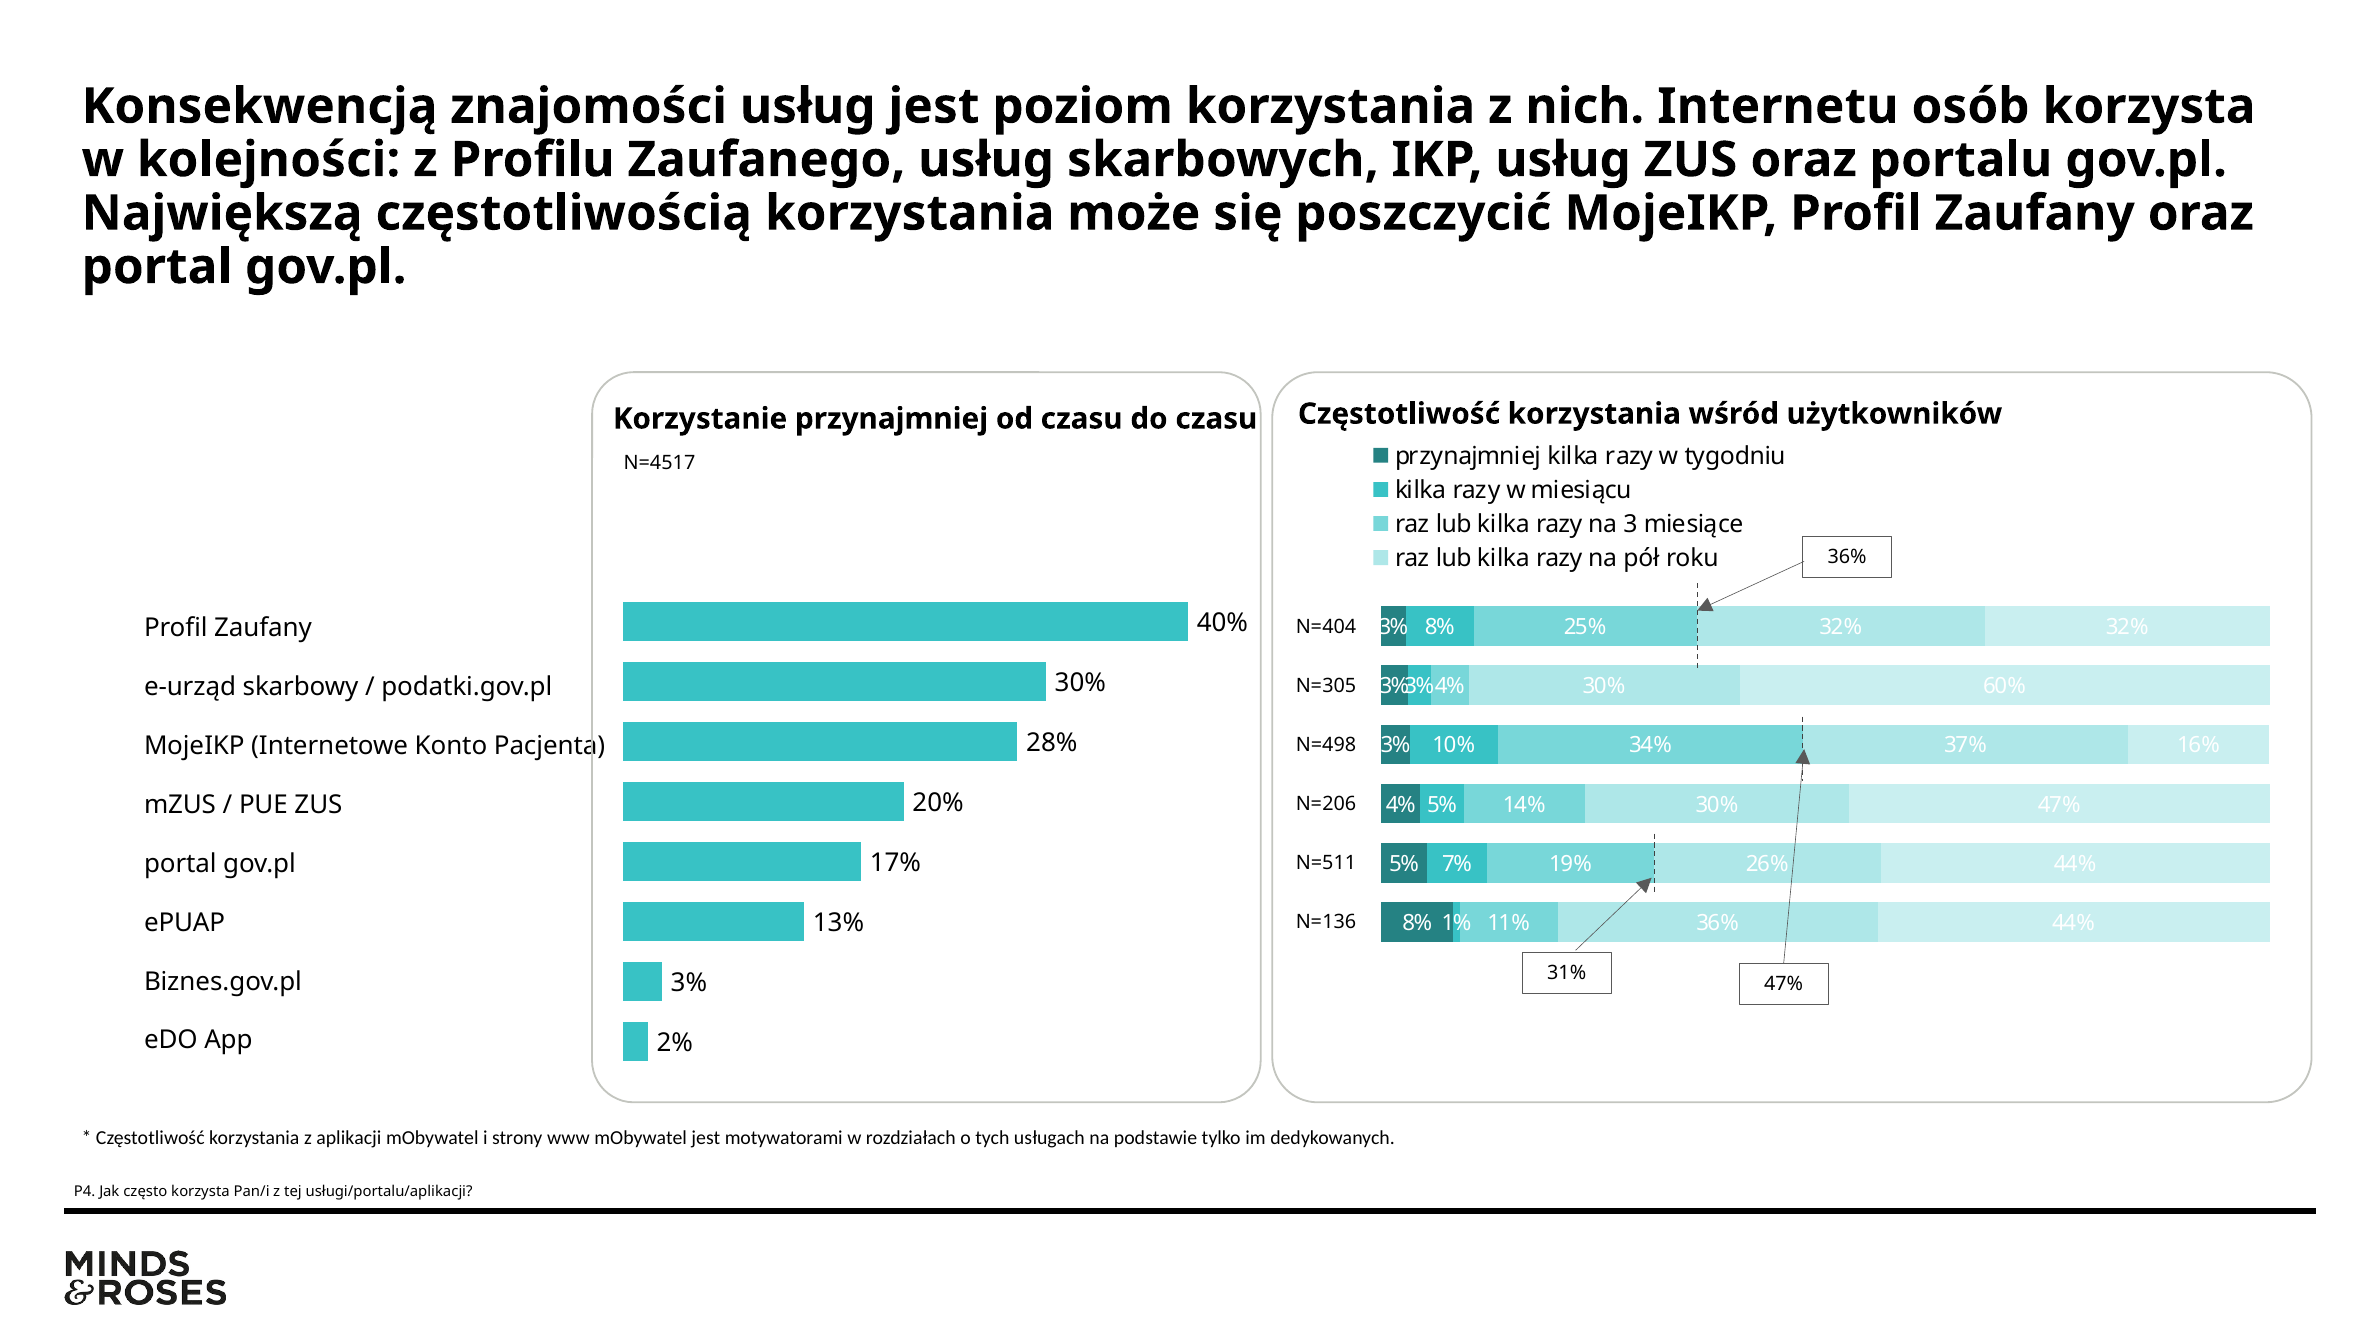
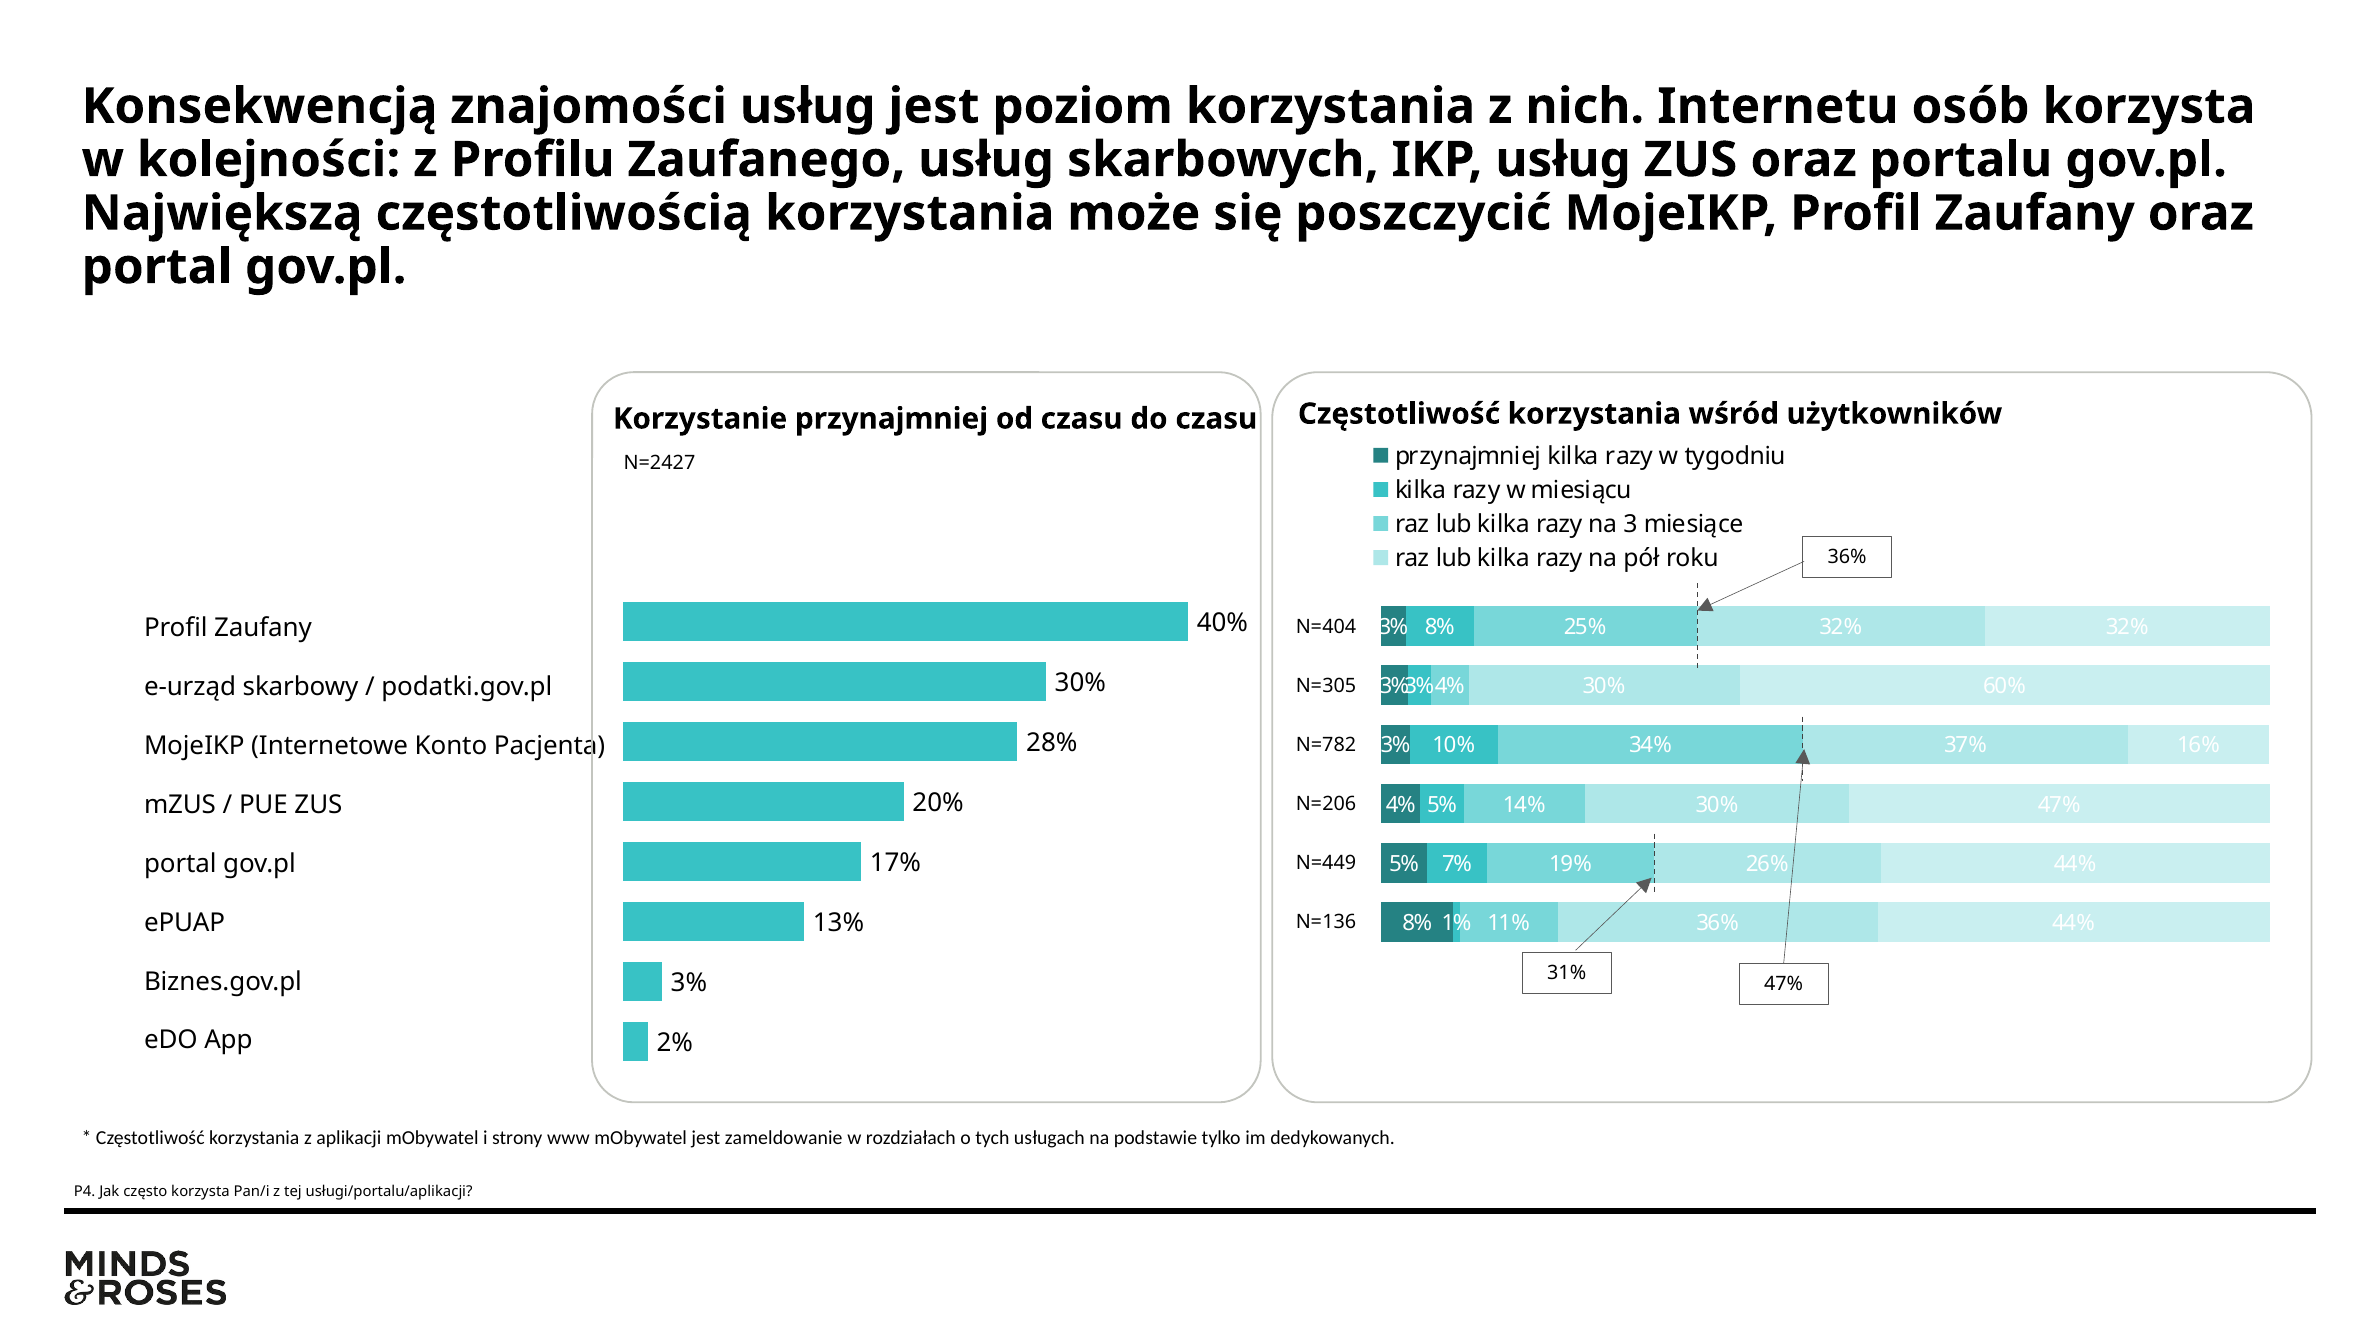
N=4517: N=4517 -> N=2427
N=498: N=498 -> N=782
N=511: N=511 -> N=449
motywatorami: motywatorami -> zameldowanie
